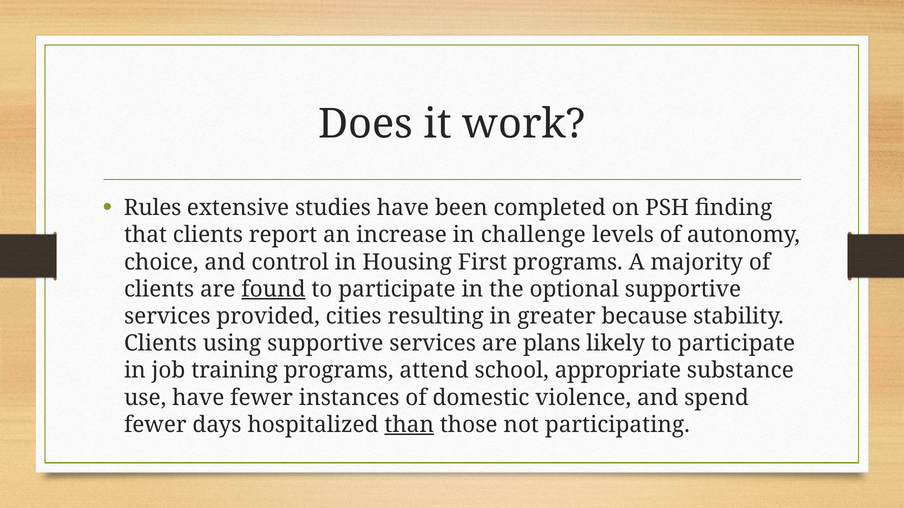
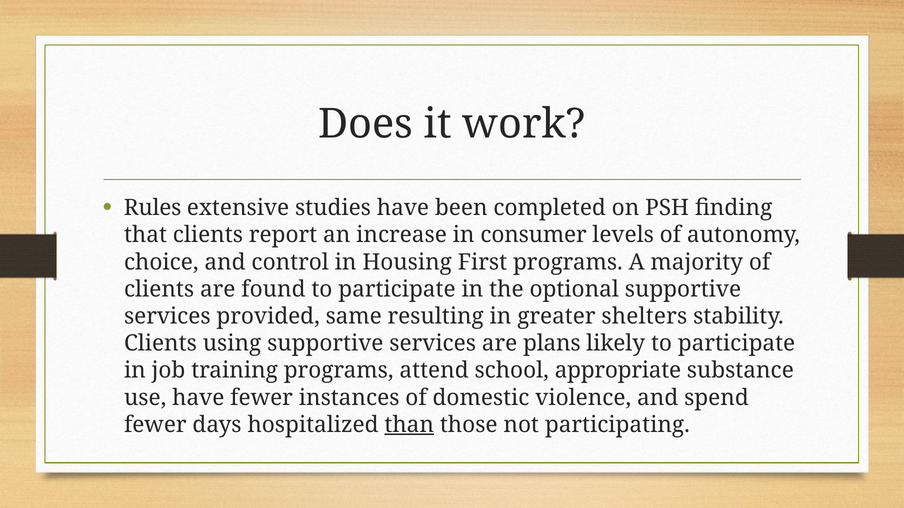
challenge: challenge -> consumer
found underline: present -> none
cities: cities -> same
because: because -> shelters
